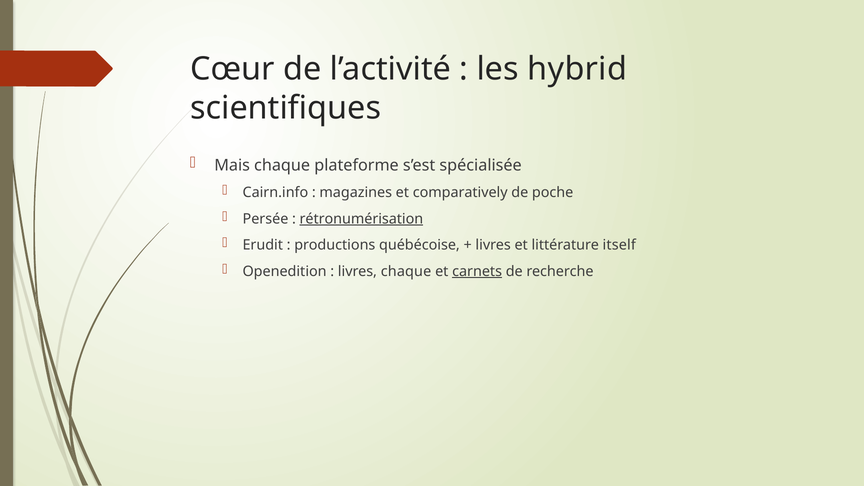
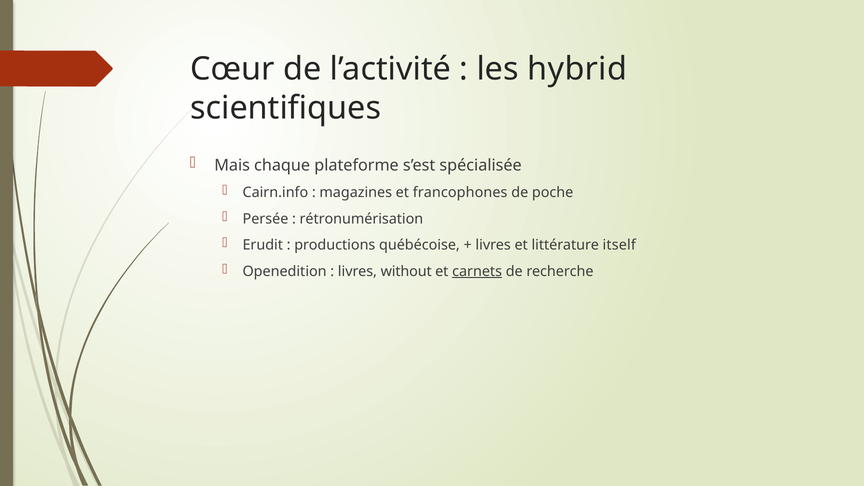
comparatively: comparatively -> francophones
rétronumérisation underline: present -> none
livres chaque: chaque -> without
